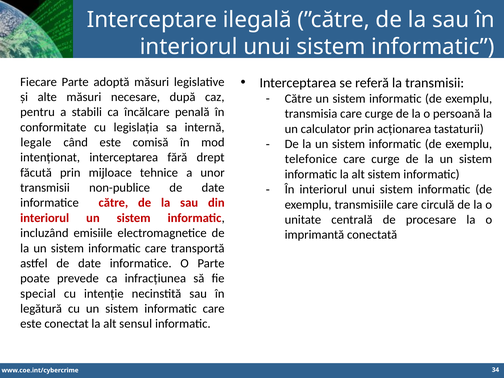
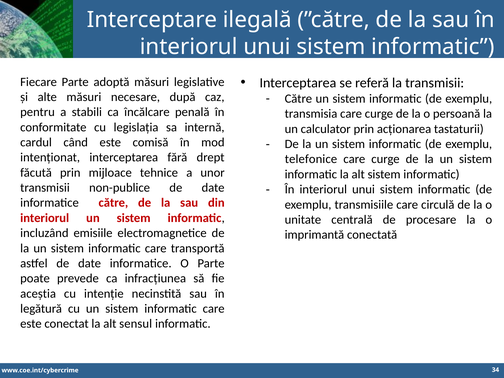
legale: legale -> cardul
special: special -> aceștia
